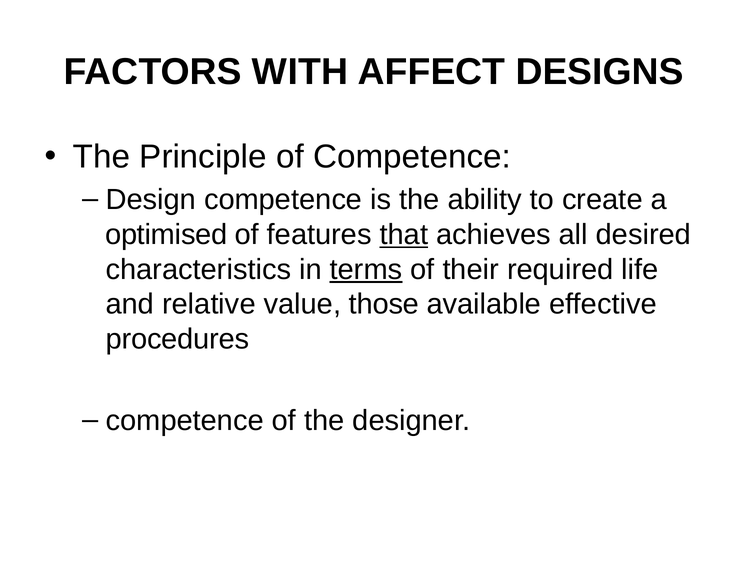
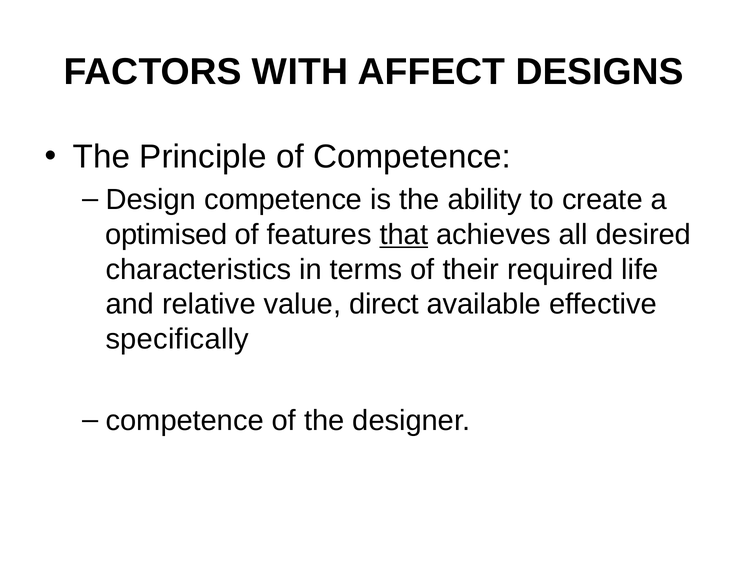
terms underline: present -> none
those: those -> direct
procedures: procedures -> specifically
